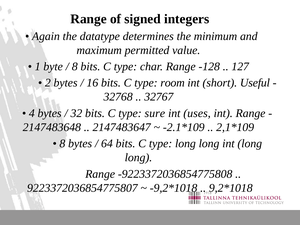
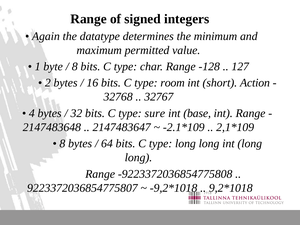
Useful: Useful -> Action
uses: uses -> base
